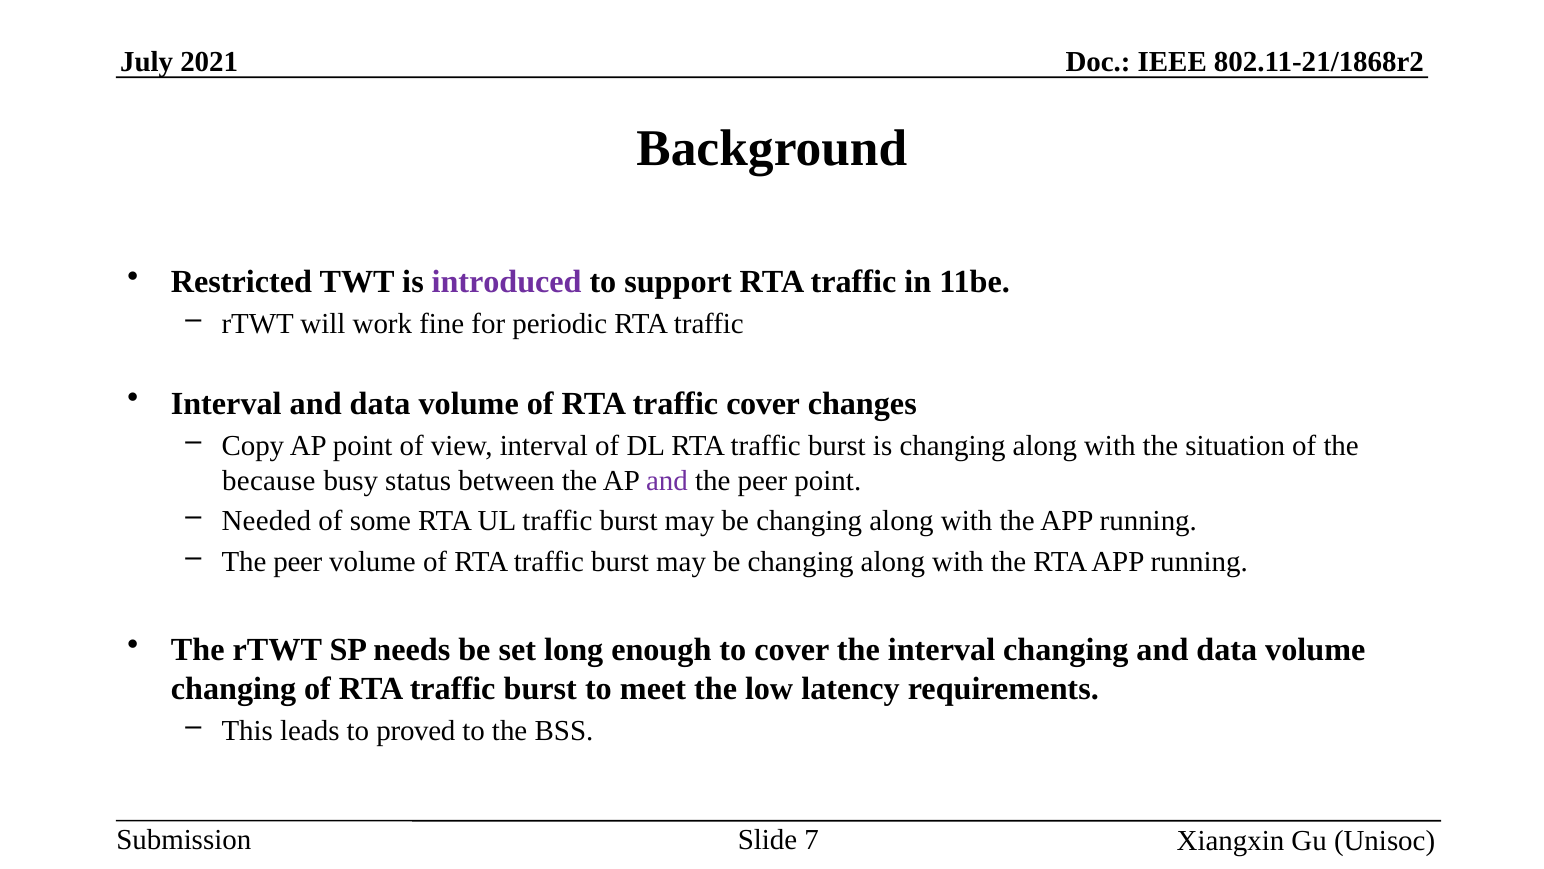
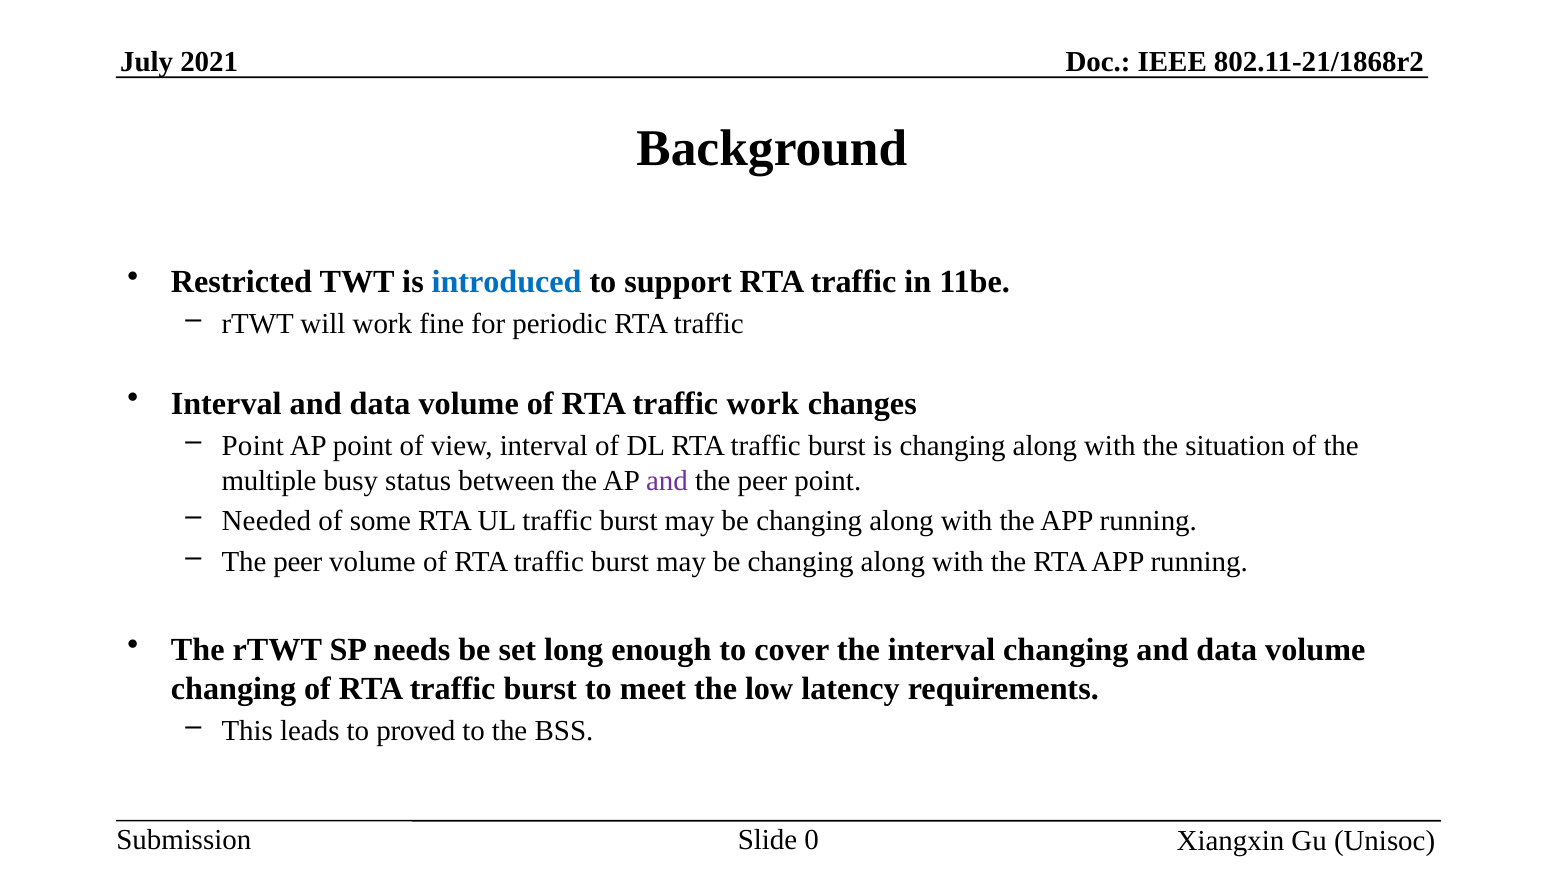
introduced colour: purple -> blue
traffic cover: cover -> work
Copy at (253, 446): Copy -> Point
because: because -> multiple
7: 7 -> 0
